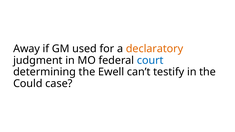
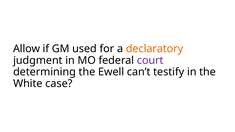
Away: Away -> Allow
court colour: blue -> purple
Could: Could -> White
